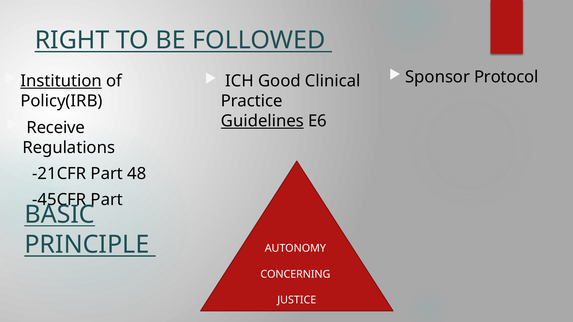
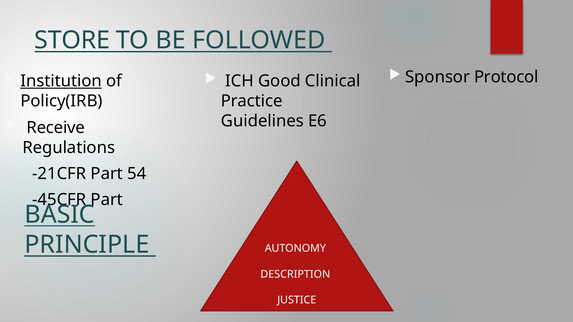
RIGHT: RIGHT -> STORE
Guidelines underline: present -> none
48: 48 -> 54
CONCERNING: CONCERNING -> DESCRIPTION
